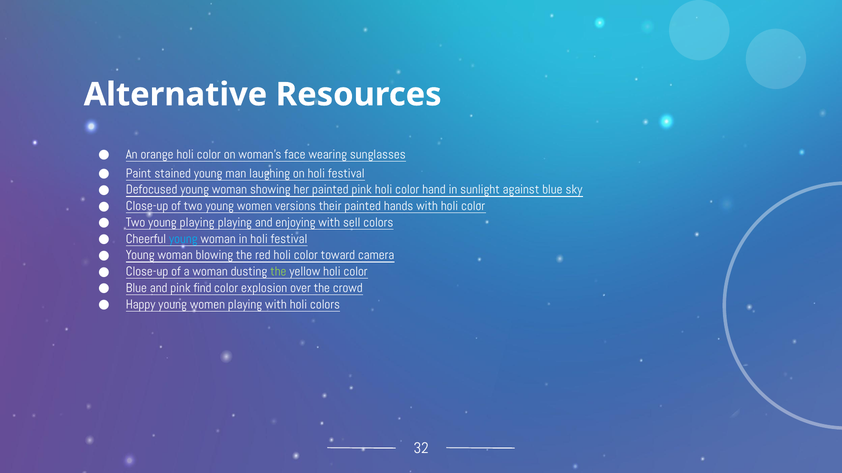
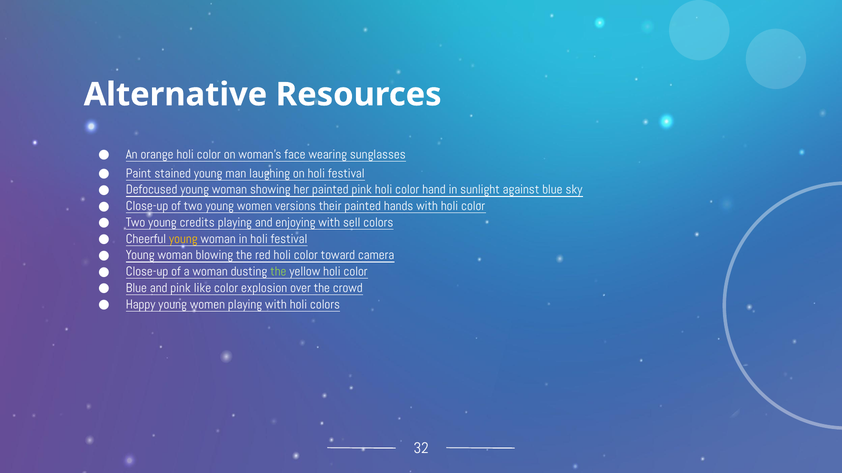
young playing: playing -> credits
young at (183, 239) colour: light blue -> yellow
find: find -> like
